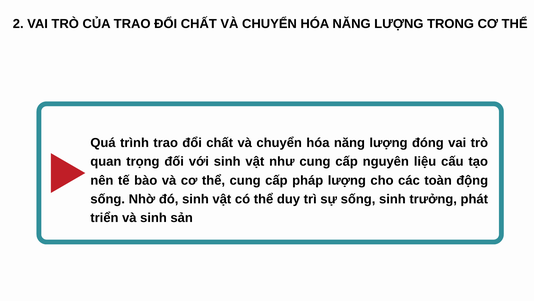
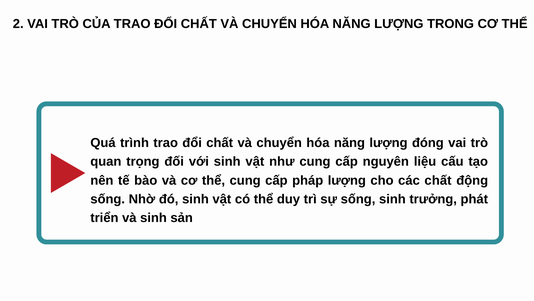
các toàn: toàn -> chất
